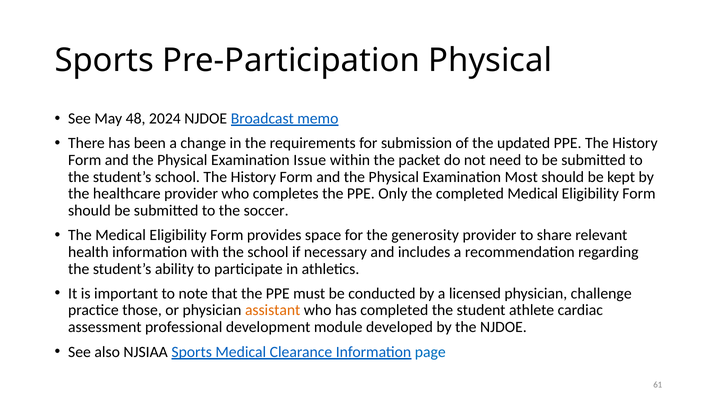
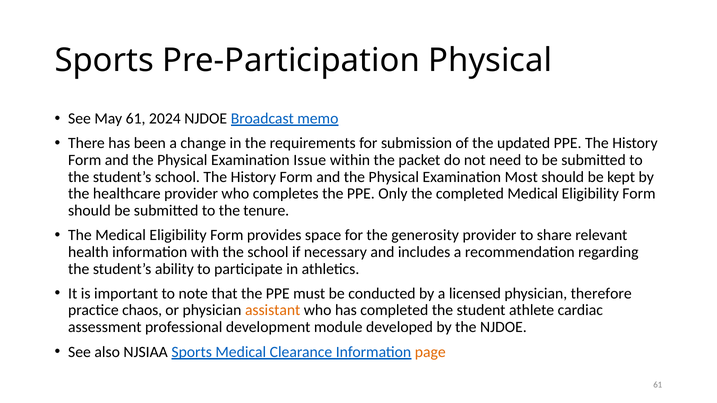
May 48: 48 -> 61
soccer: soccer -> tenure
challenge: challenge -> therefore
those: those -> chaos
page colour: blue -> orange
